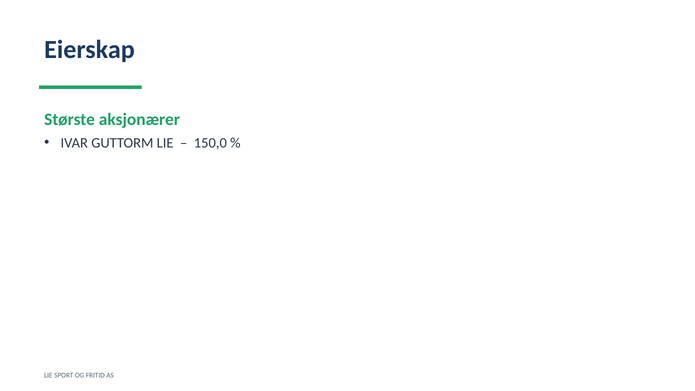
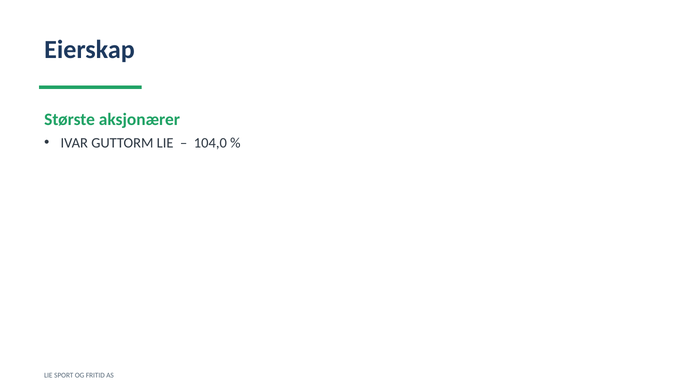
150,0: 150,0 -> 104,0
